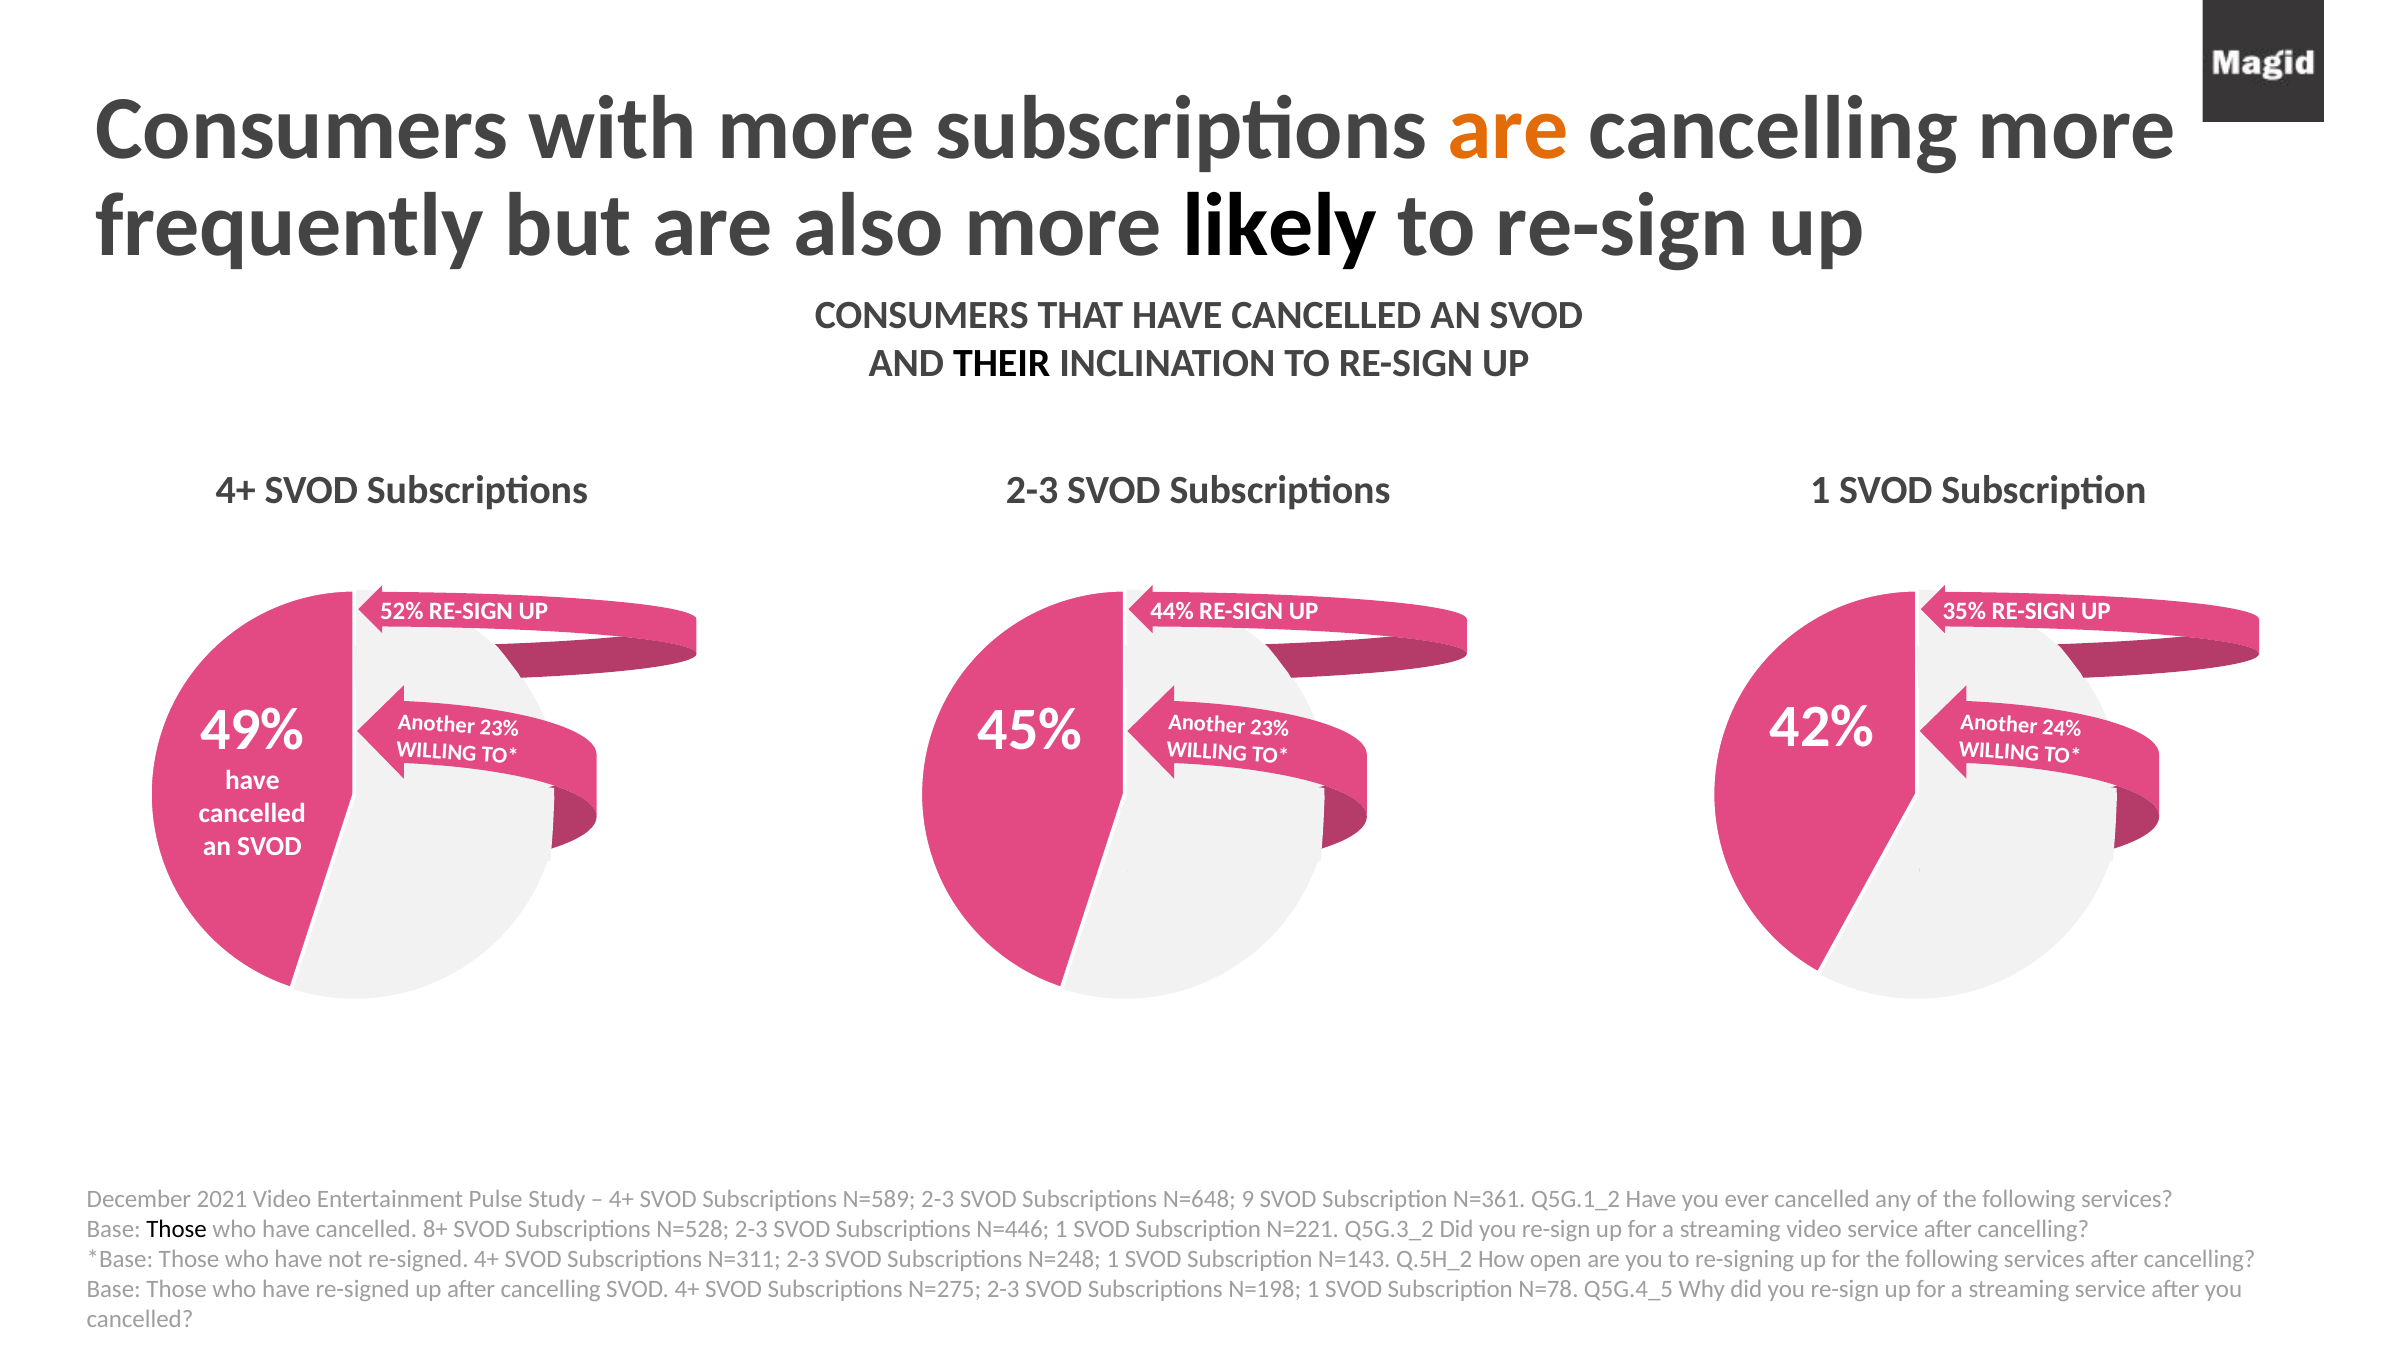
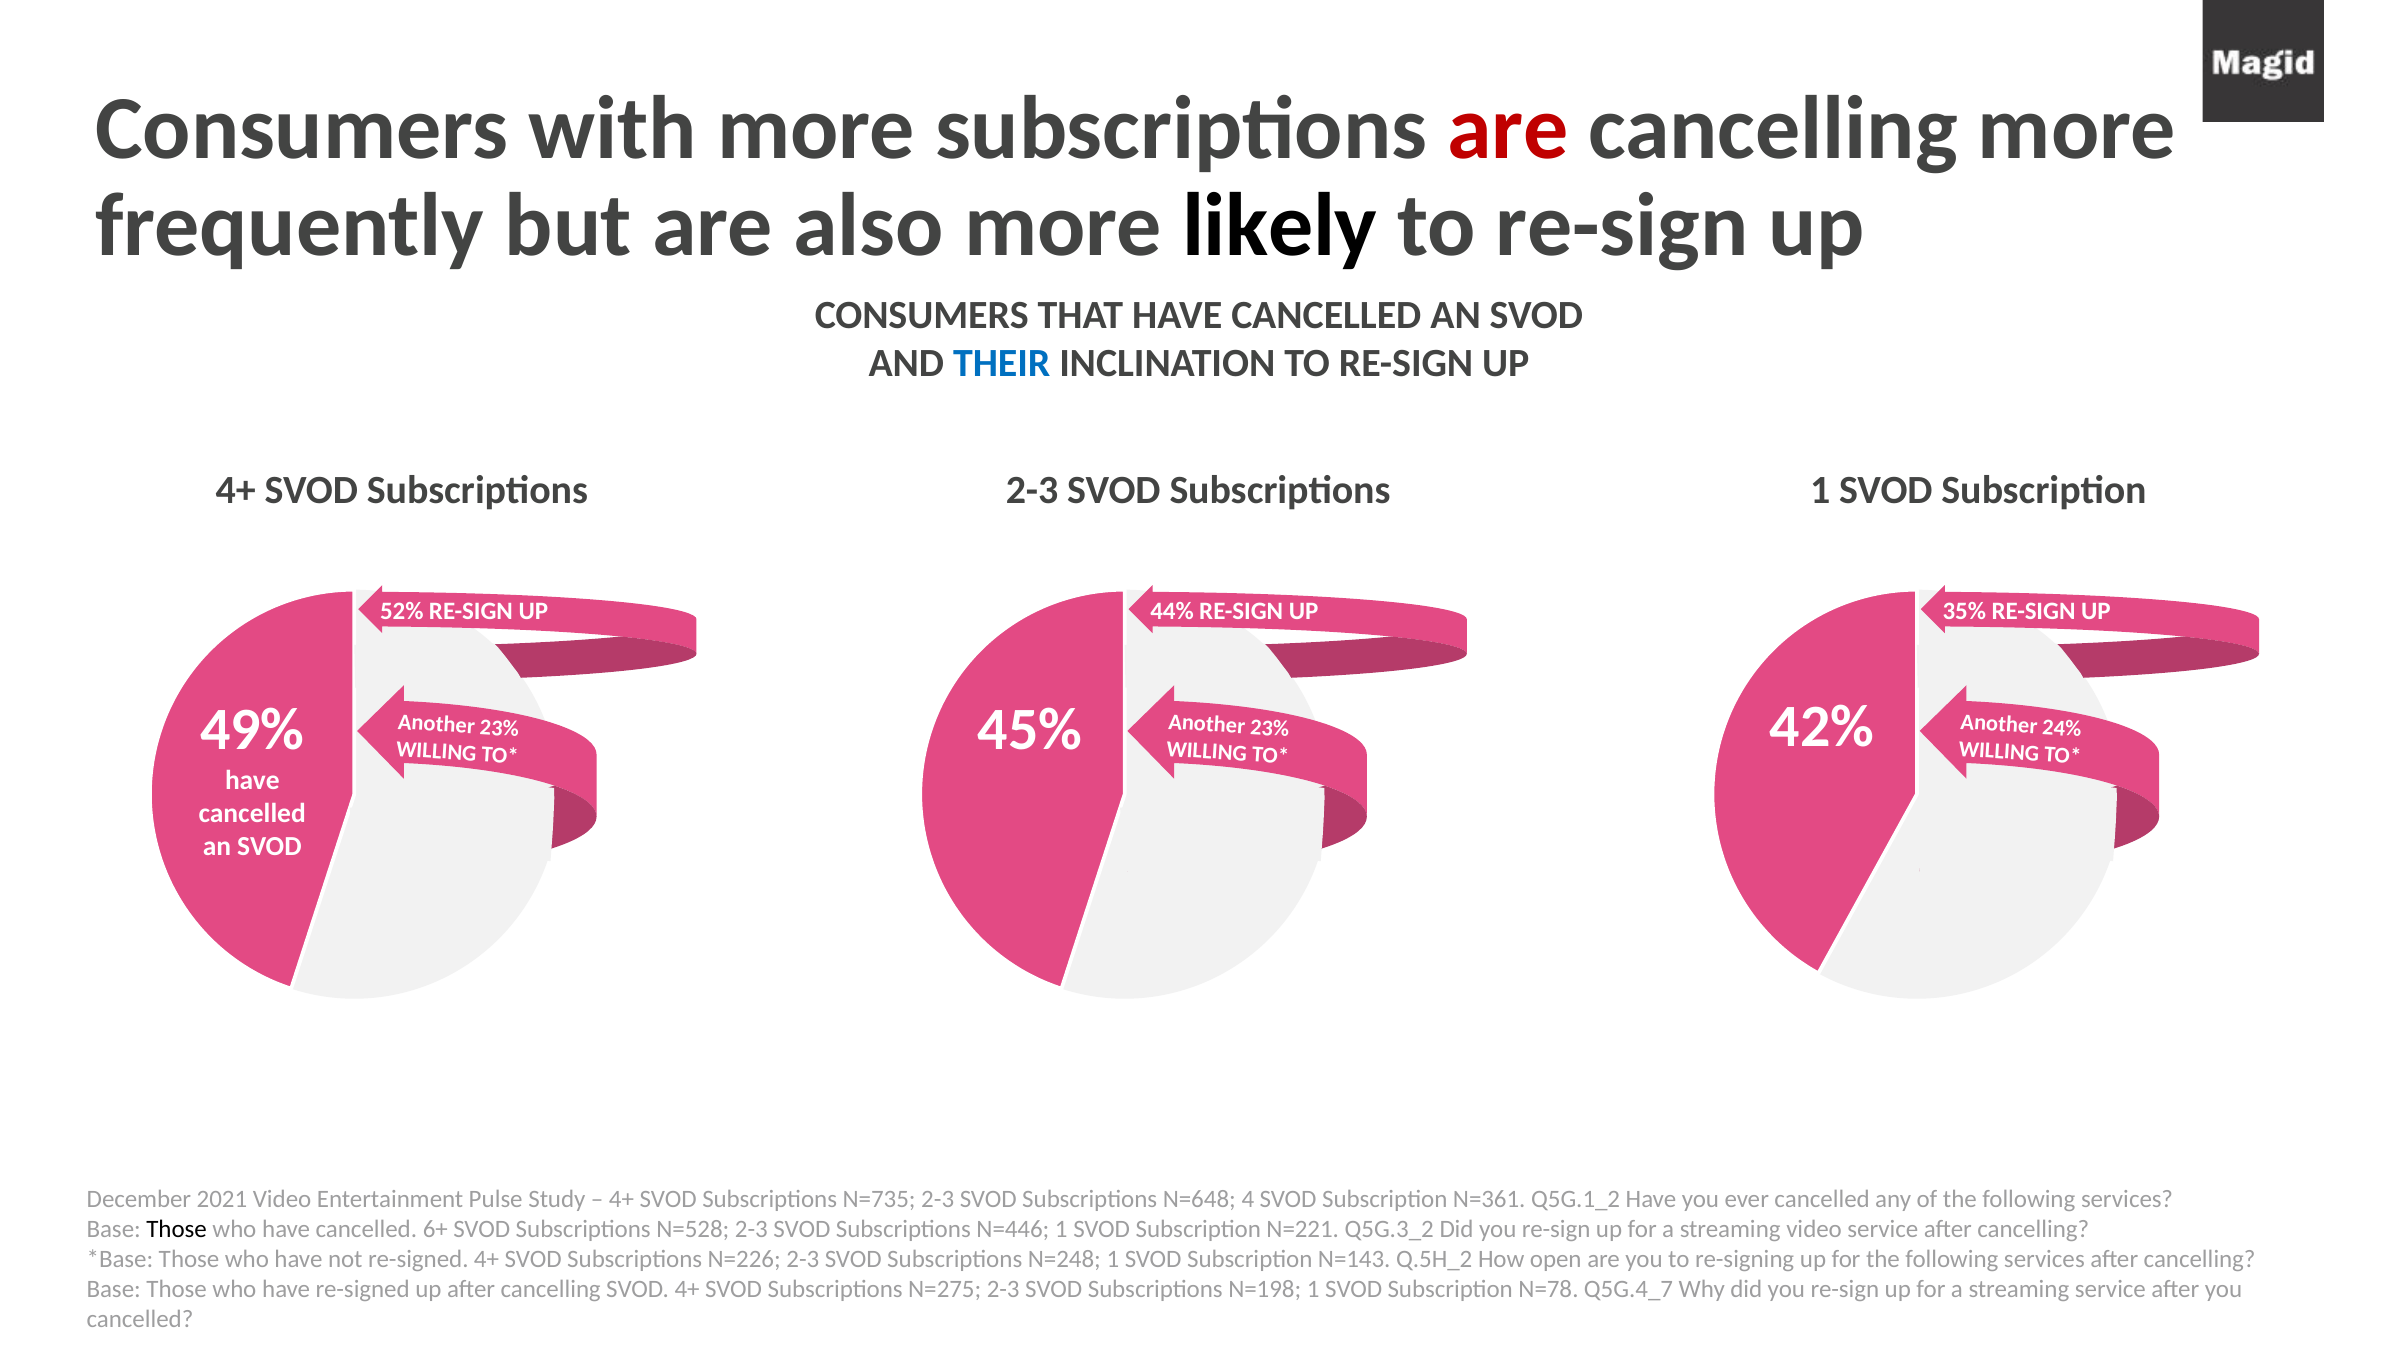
are at (1508, 129) colour: orange -> red
THEIR colour: black -> blue
N=589: N=589 -> N=735
9: 9 -> 4
8+: 8+ -> 6+
N=311: N=311 -> N=226
Q5G.4_5: Q5G.4_5 -> Q5G.4_7
